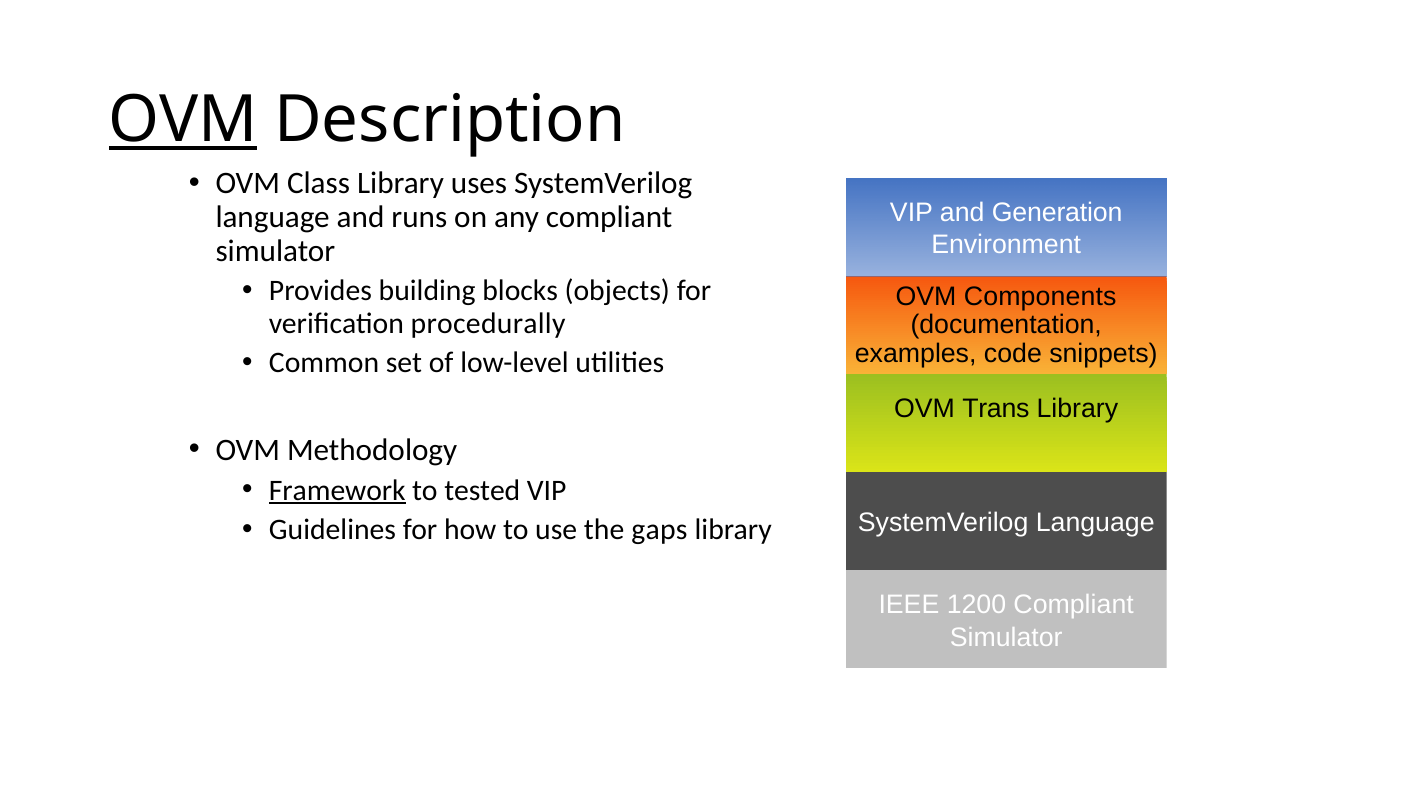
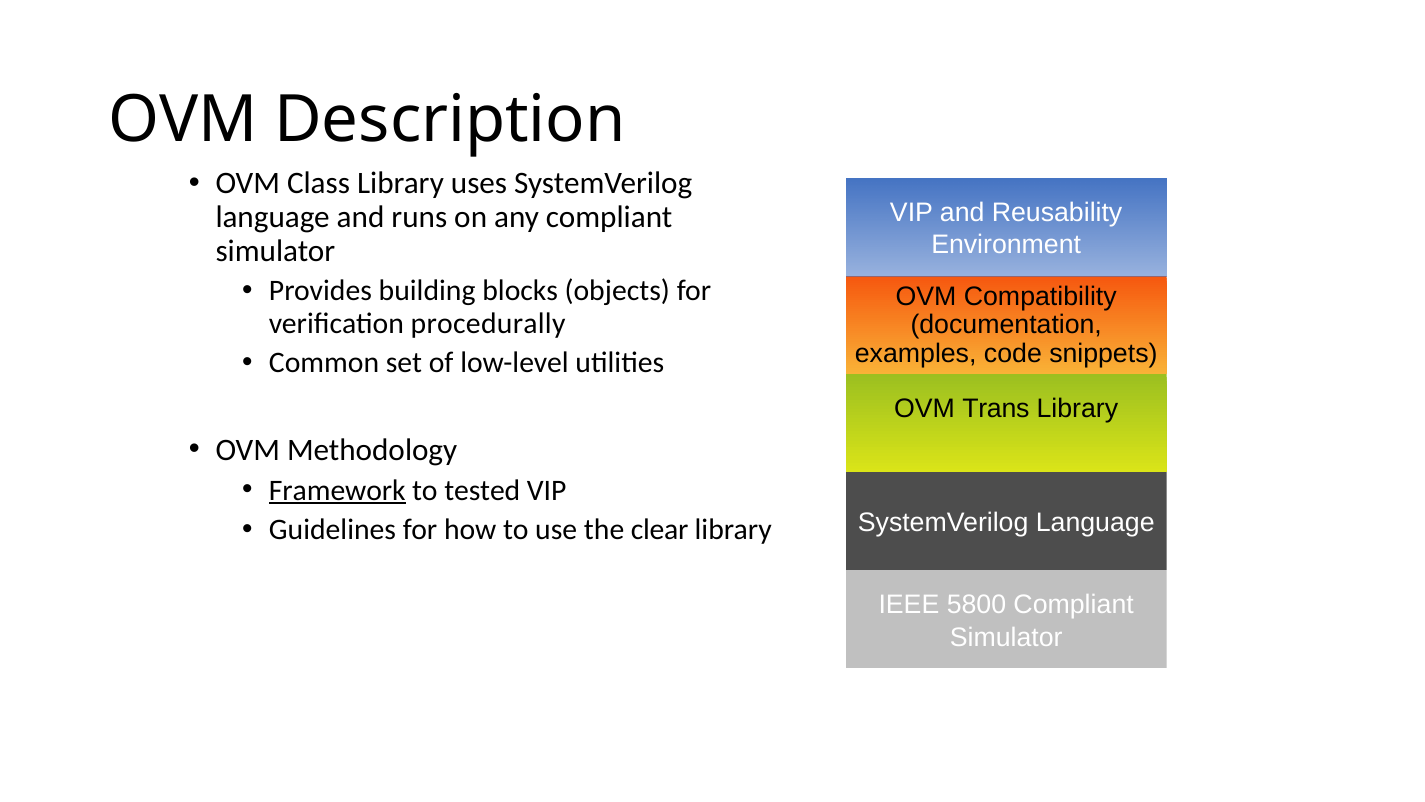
OVM at (183, 120) underline: present -> none
Generation: Generation -> Reusability
Components: Components -> Compatibility
gaps: gaps -> clear
1200: 1200 -> 5800
